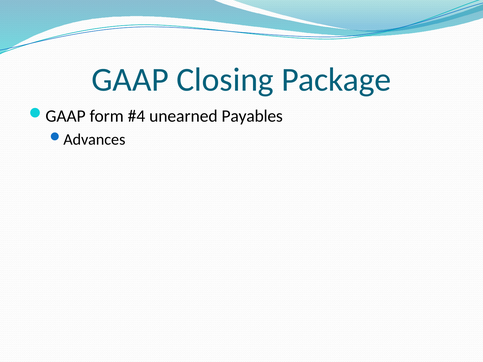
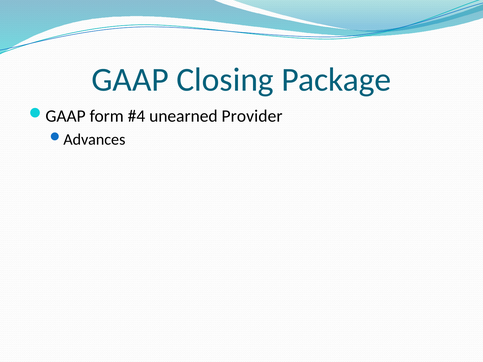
Payables: Payables -> Provider
